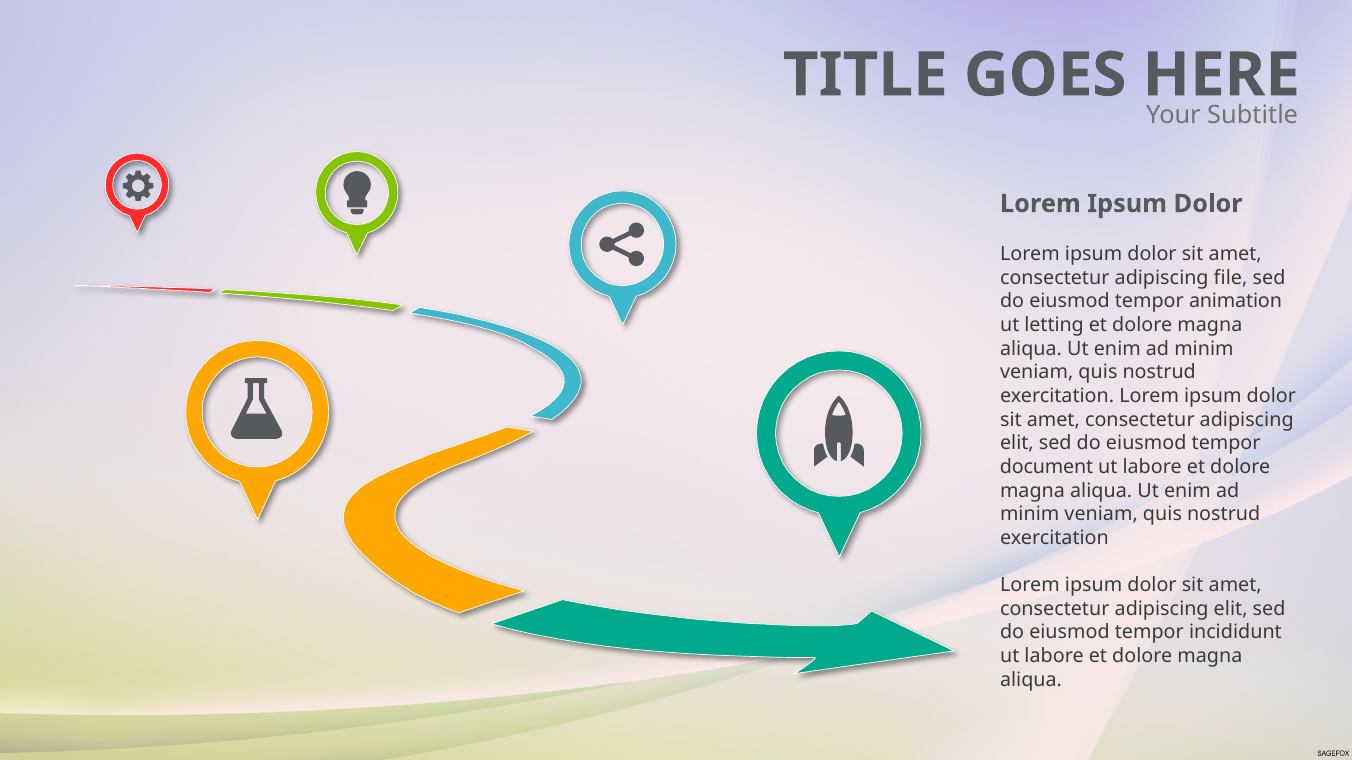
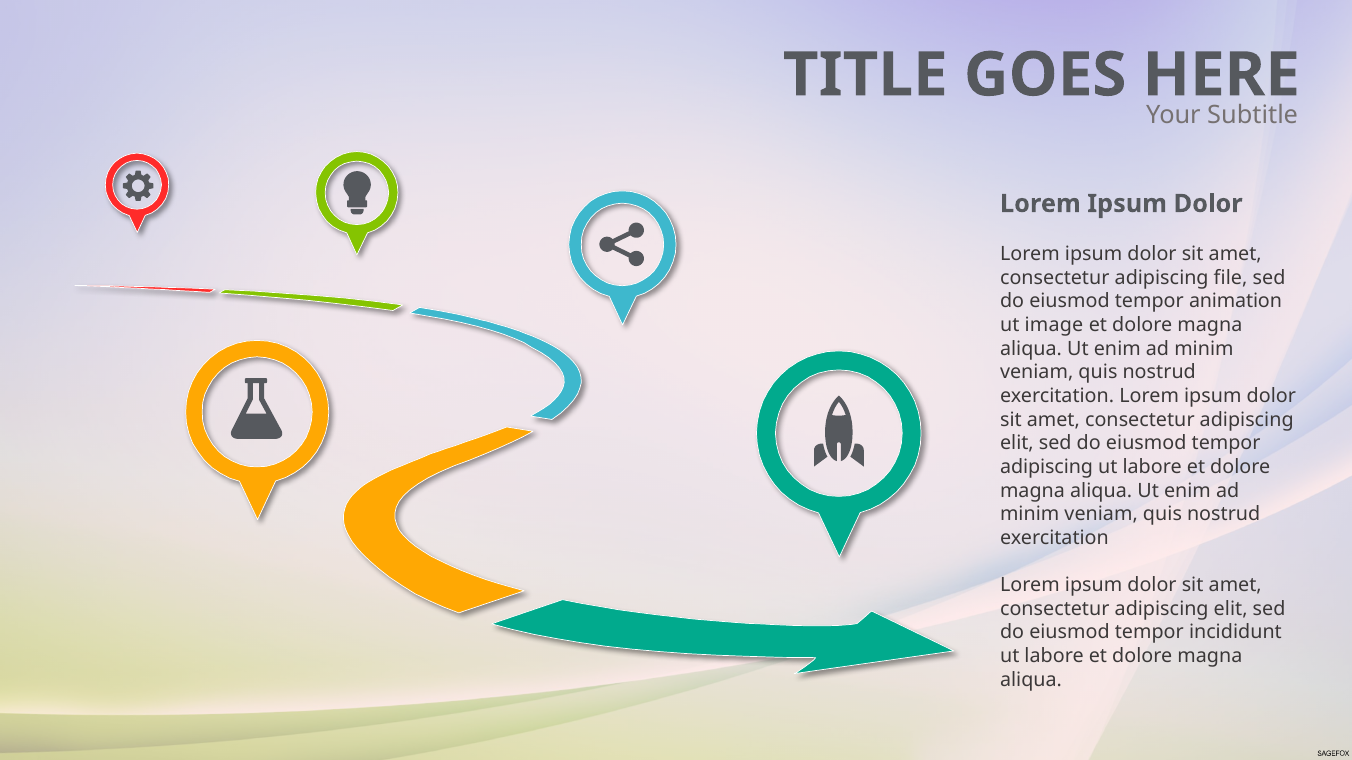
letting: letting -> image
document at (1047, 467): document -> adipiscing
